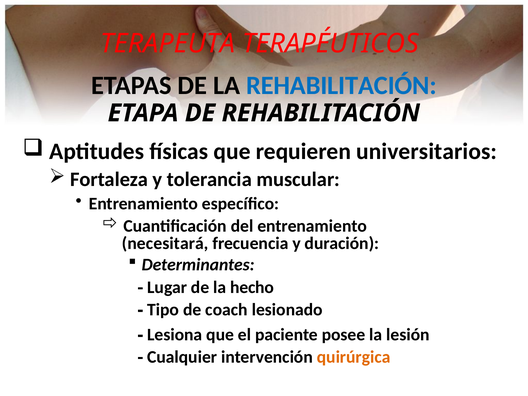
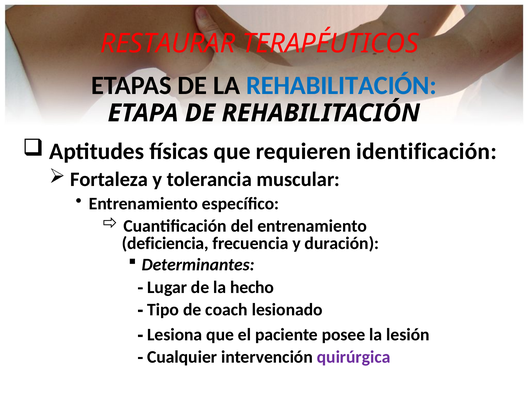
TERAPEUTA: TERAPEUTA -> RESTAURAR
universitarios: universitarios -> identificación
necesitará: necesitará -> deficiencia
quirúrgica colour: orange -> purple
